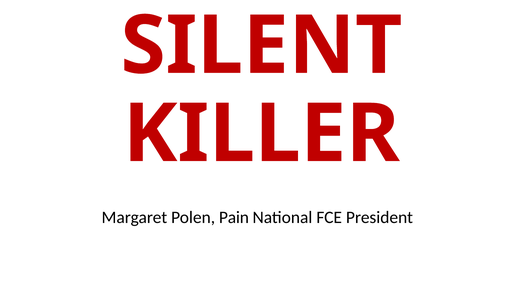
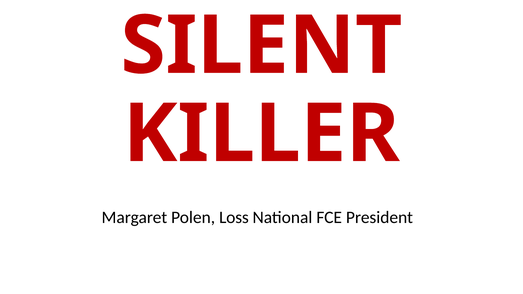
Pain: Pain -> Loss
